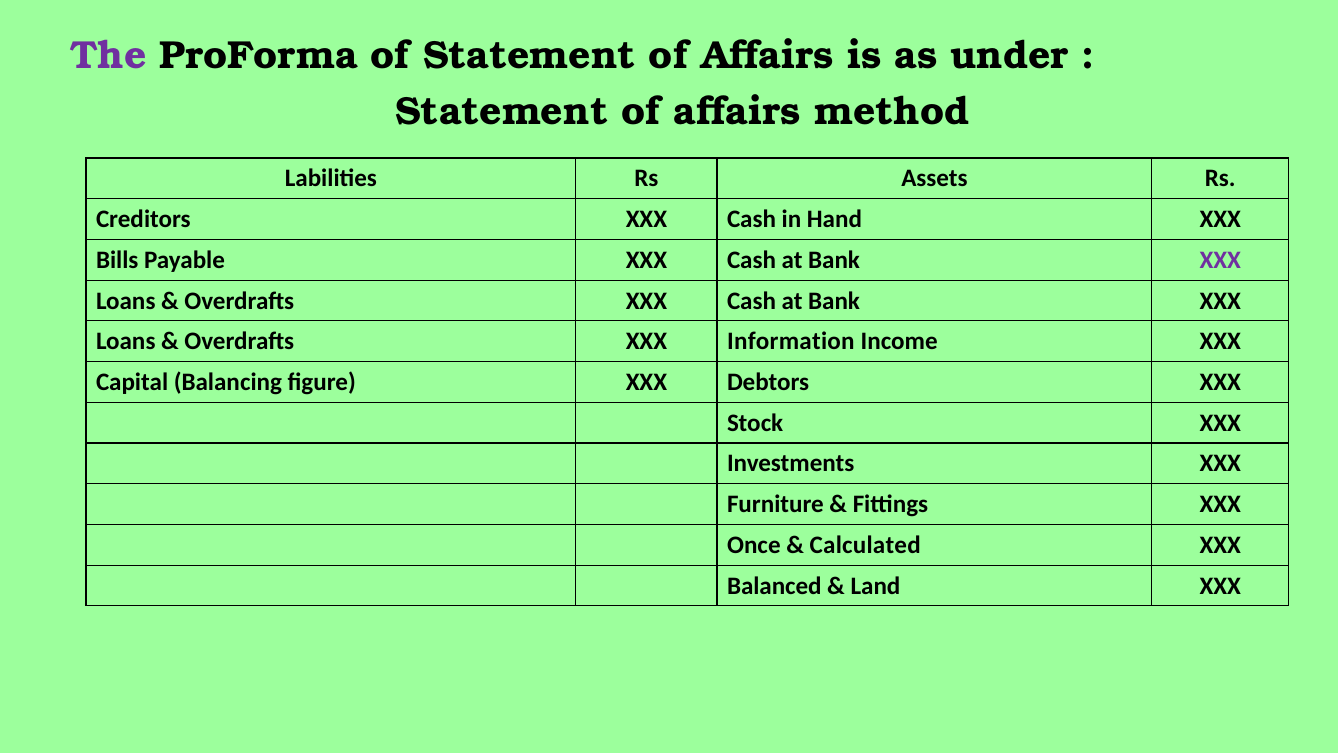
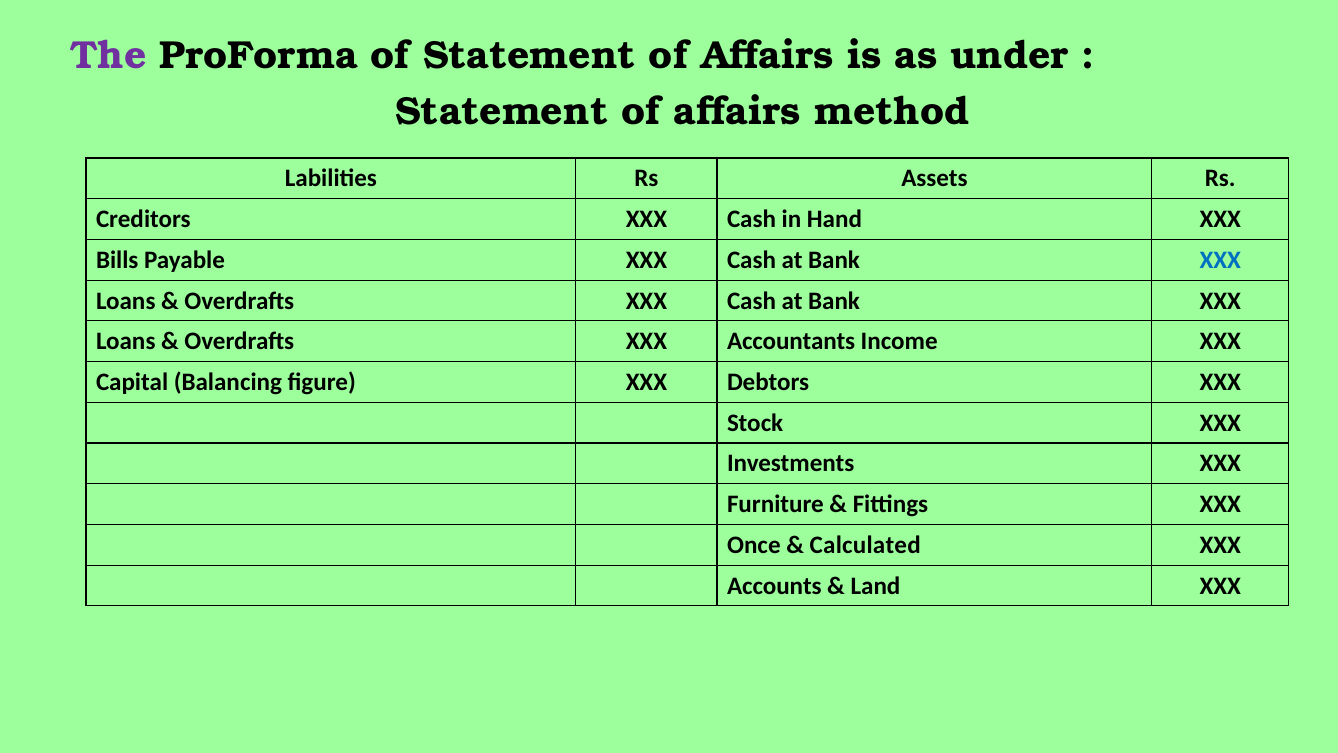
XXX at (1220, 260) colour: purple -> blue
Information: Information -> Accountants
Balanced: Balanced -> Accounts
